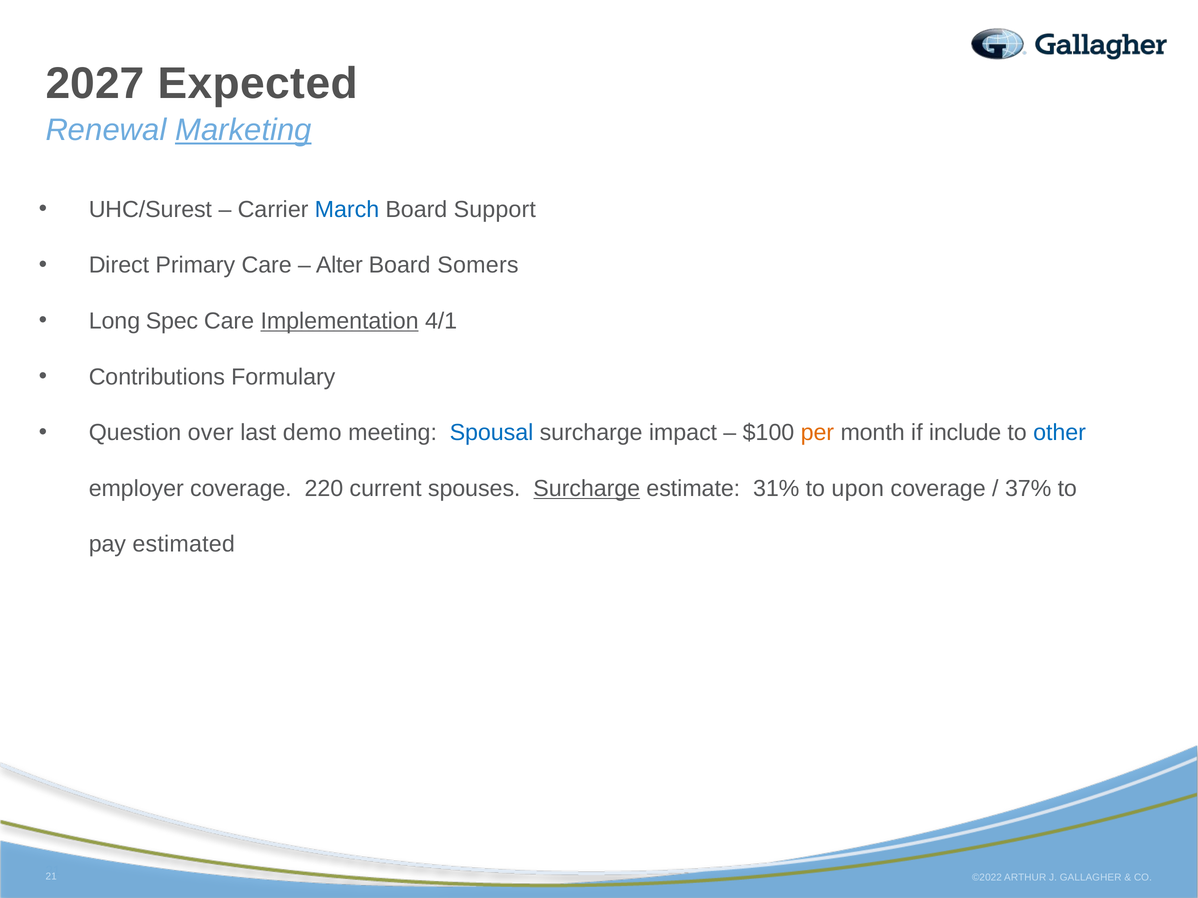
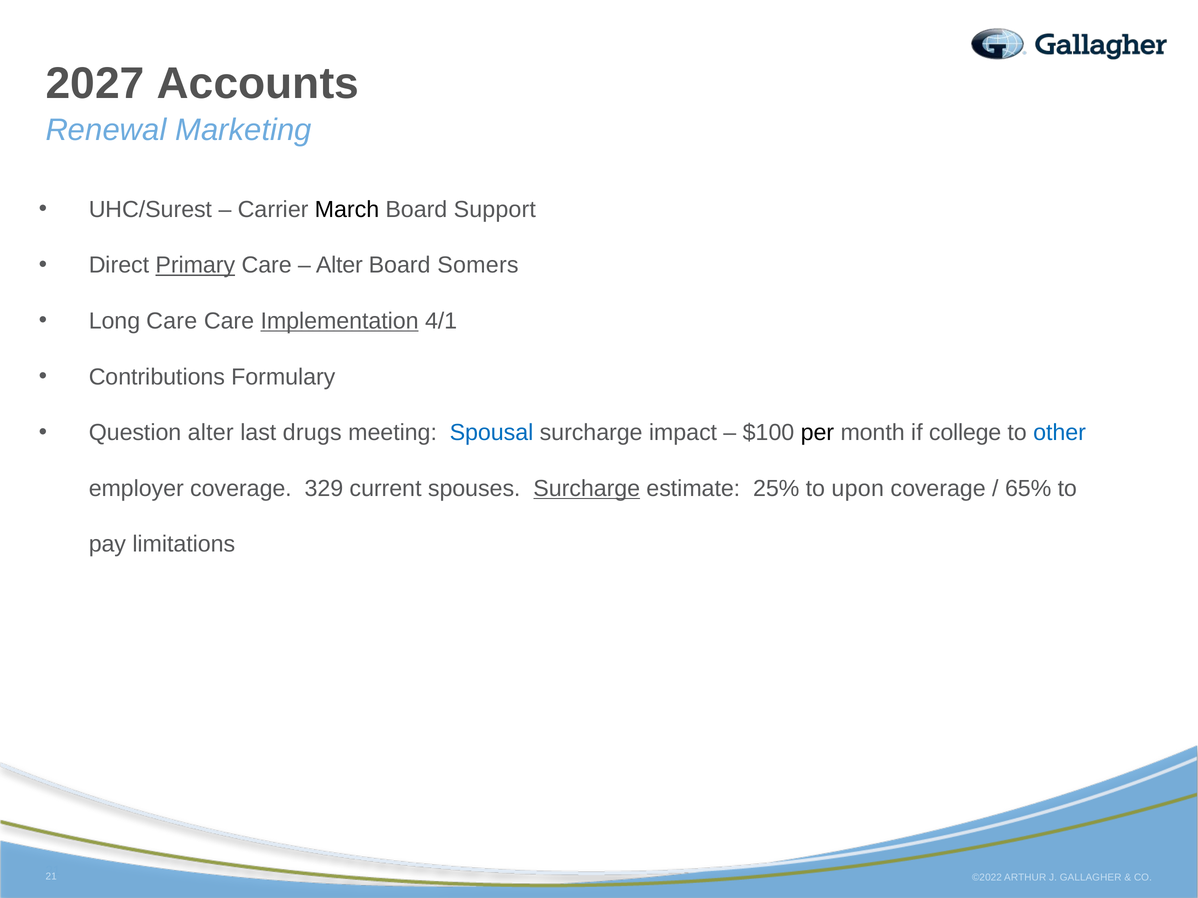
Expected: Expected -> Accounts
Marketing underline: present -> none
March colour: blue -> black
Primary underline: none -> present
Long Spec: Spec -> Care
Question over: over -> alter
demo: demo -> drugs
per colour: orange -> black
include: include -> college
220: 220 -> 329
31%: 31% -> 25%
37%: 37% -> 65%
estimated: estimated -> limitations
